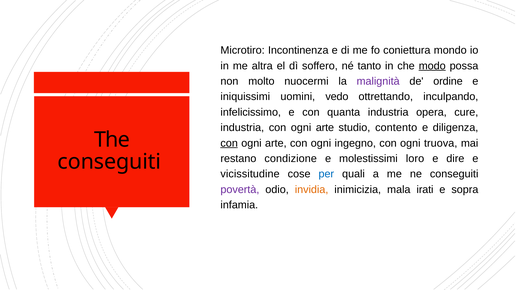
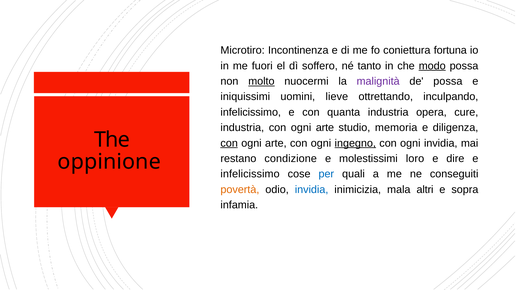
mondo: mondo -> fortuna
altra: altra -> fuori
molto underline: none -> present
de ordine: ordine -> possa
vedo: vedo -> lieve
contento: contento -> memoria
ingegno underline: none -> present
ogni truova: truova -> invidia
conseguiti at (109, 162): conseguiti -> oppinione
vicissitudine at (250, 174): vicissitudine -> infelicissimo
povertà colour: purple -> orange
invidia at (312, 190) colour: orange -> blue
irati: irati -> altri
